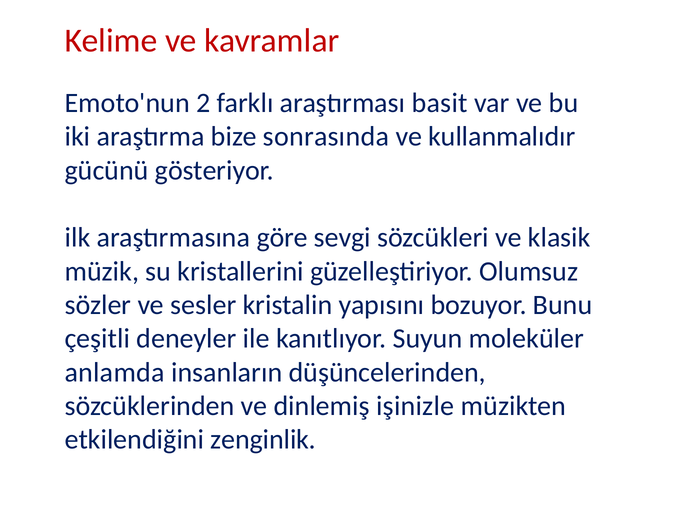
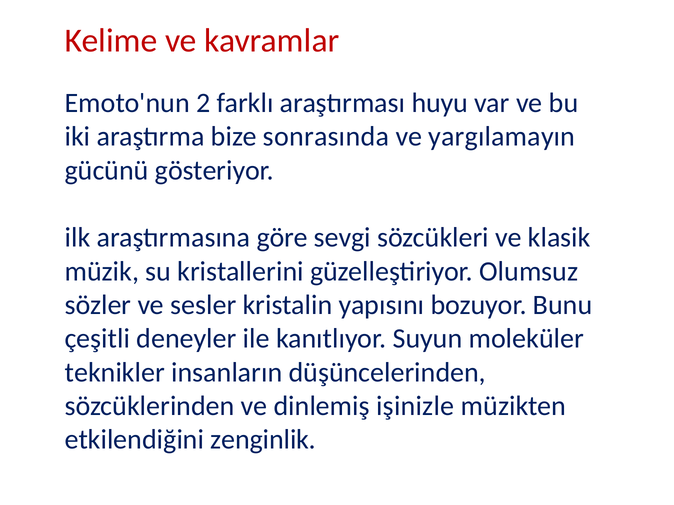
basit: basit -> huyu
kullanmalıdır: kullanmalıdır -> yargılamayın
anlamda: anlamda -> teknikler
